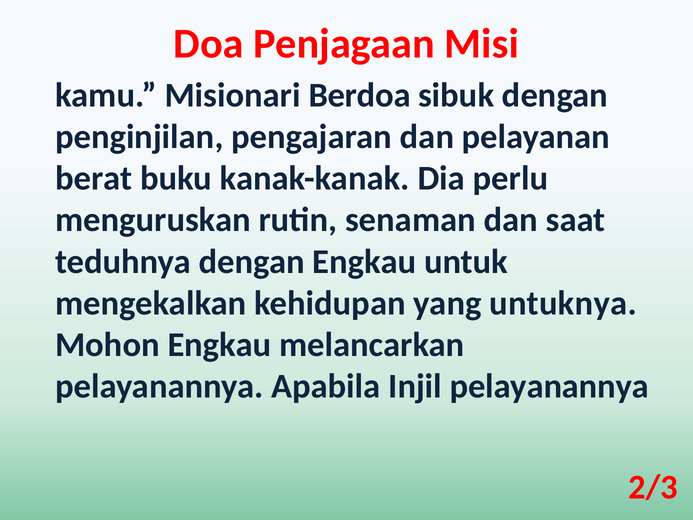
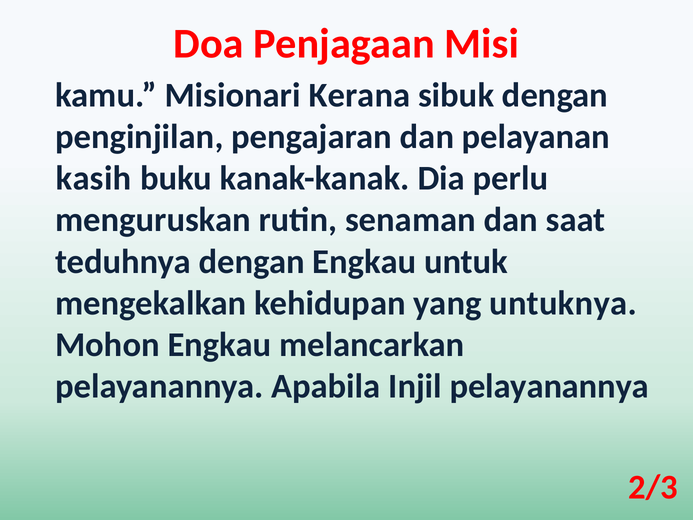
Berdoa: Berdoa -> Kerana
berat: berat -> kasih
